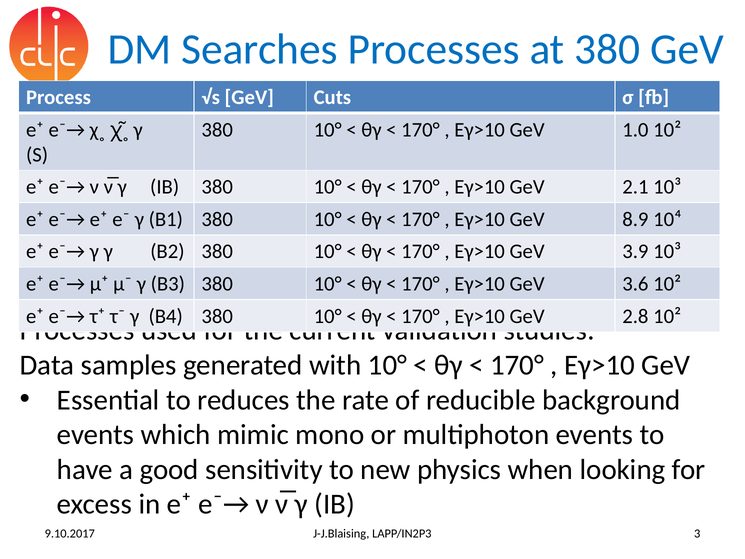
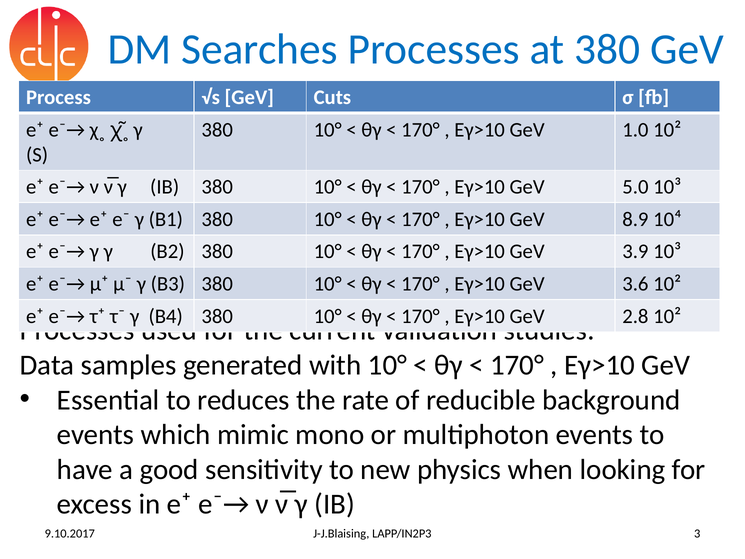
2.1: 2.1 -> 5.0
